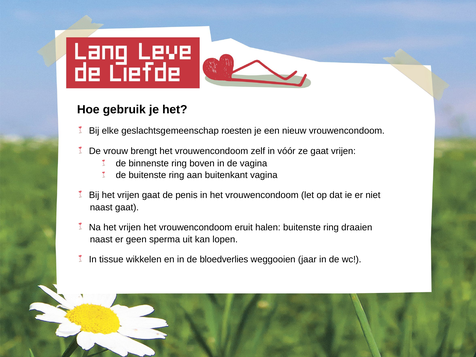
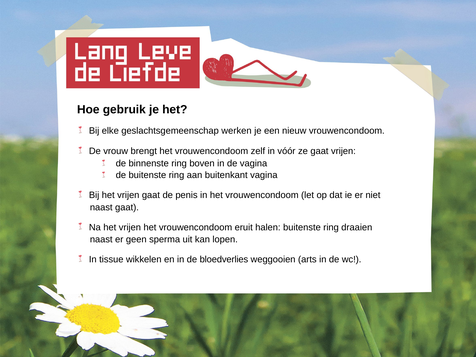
roesten: roesten -> werken
jaar: jaar -> arts
